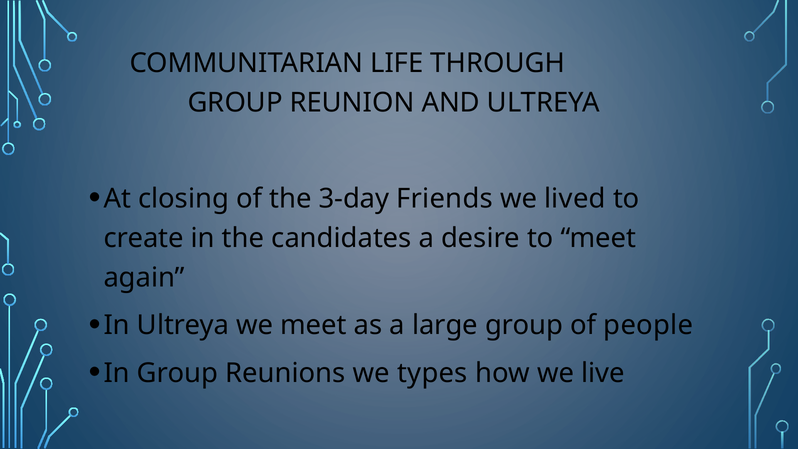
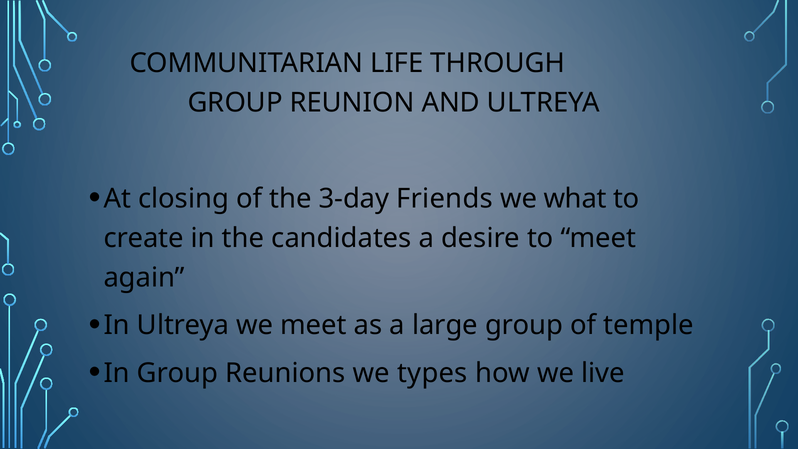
lived: lived -> what
people: people -> temple
